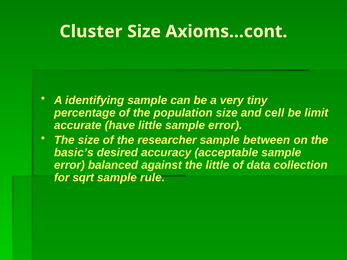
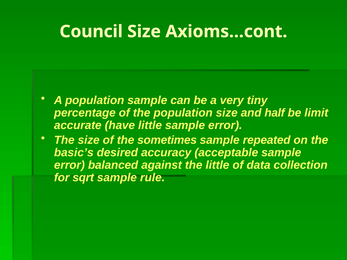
Cluster: Cluster -> Council
A identifying: identifying -> population
cell: cell -> half
researcher: researcher -> sometimes
between: between -> repeated
